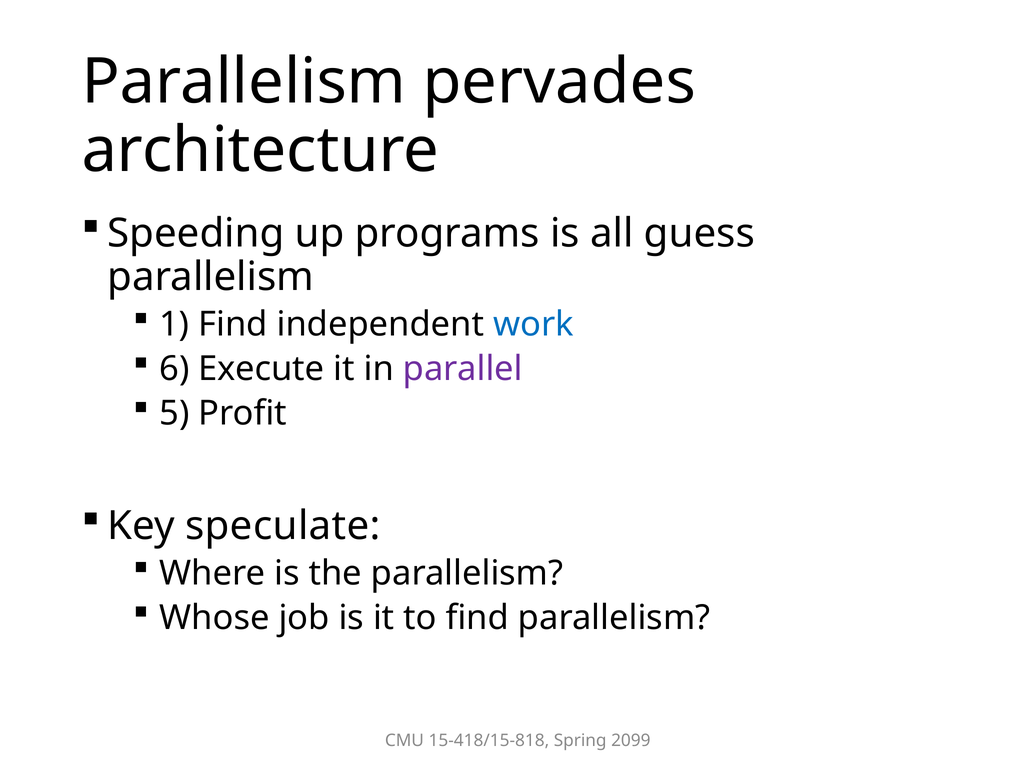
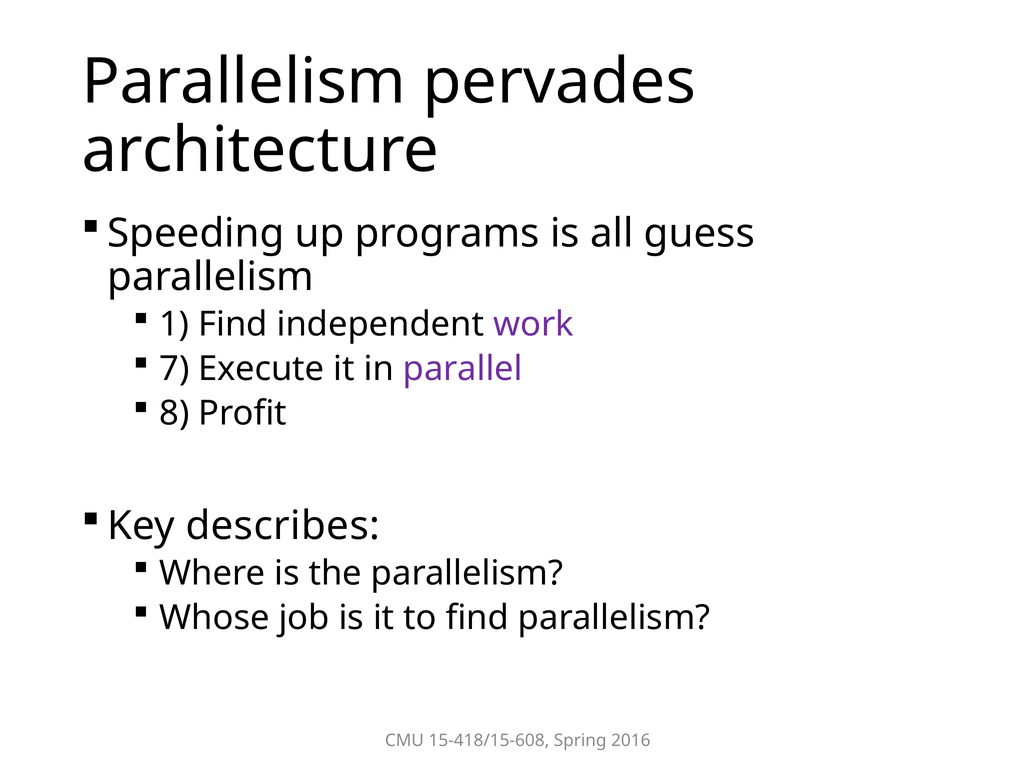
work colour: blue -> purple
6: 6 -> 7
5: 5 -> 8
speculate: speculate -> describes
15-418/15-818: 15-418/15-818 -> 15-418/15-608
2099: 2099 -> 2016
